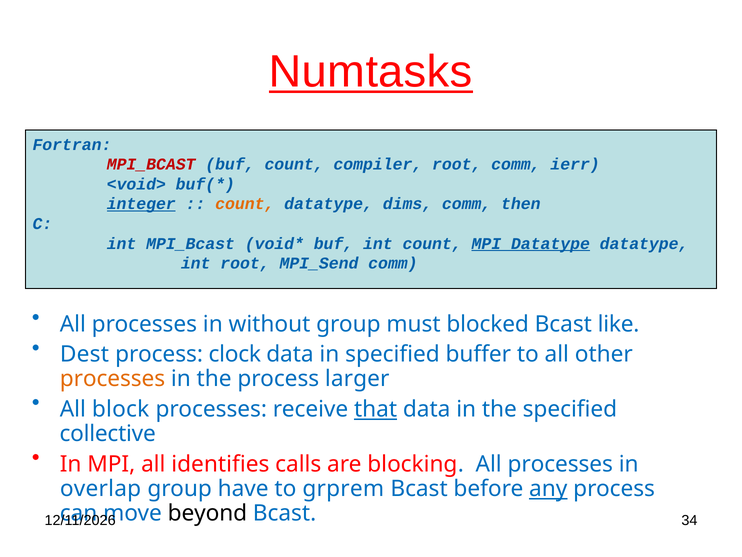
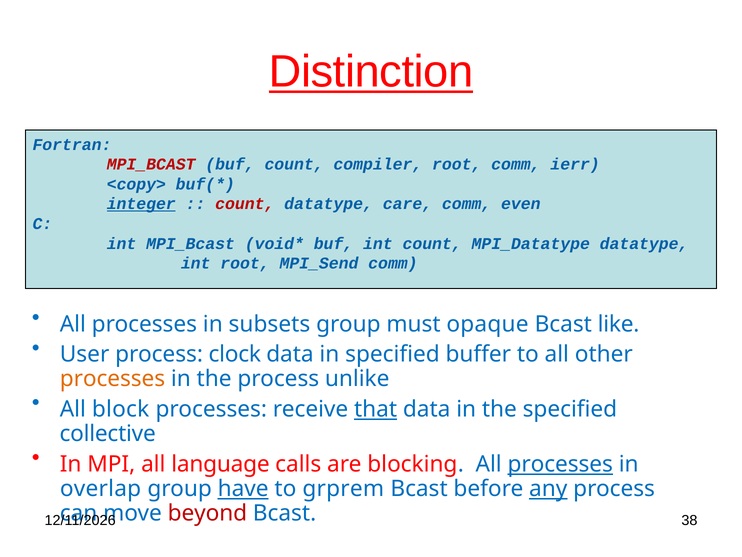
Numtasks: Numtasks -> Distinction
<void>: <void> -> <copy>
count at (245, 204) colour: orange -> red
dims: dims -> care
then: then -> even
MPI_Datatype underline: present -> none
without: without -> subsets
blocked: blocked -> opaque
Dest: Dest -> User
larger: larger -> unlike
identifies: identifies -> language
processes at (560, 464) underline: none -> present
have underline: none -> present
beyond colour: black -> red
34: 34 -> 38
